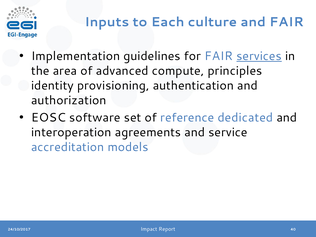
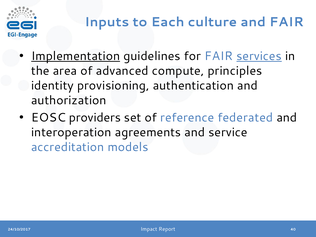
Implementation underline: none -> present
software: software -> providers
dedicated: dedicated -> federated
